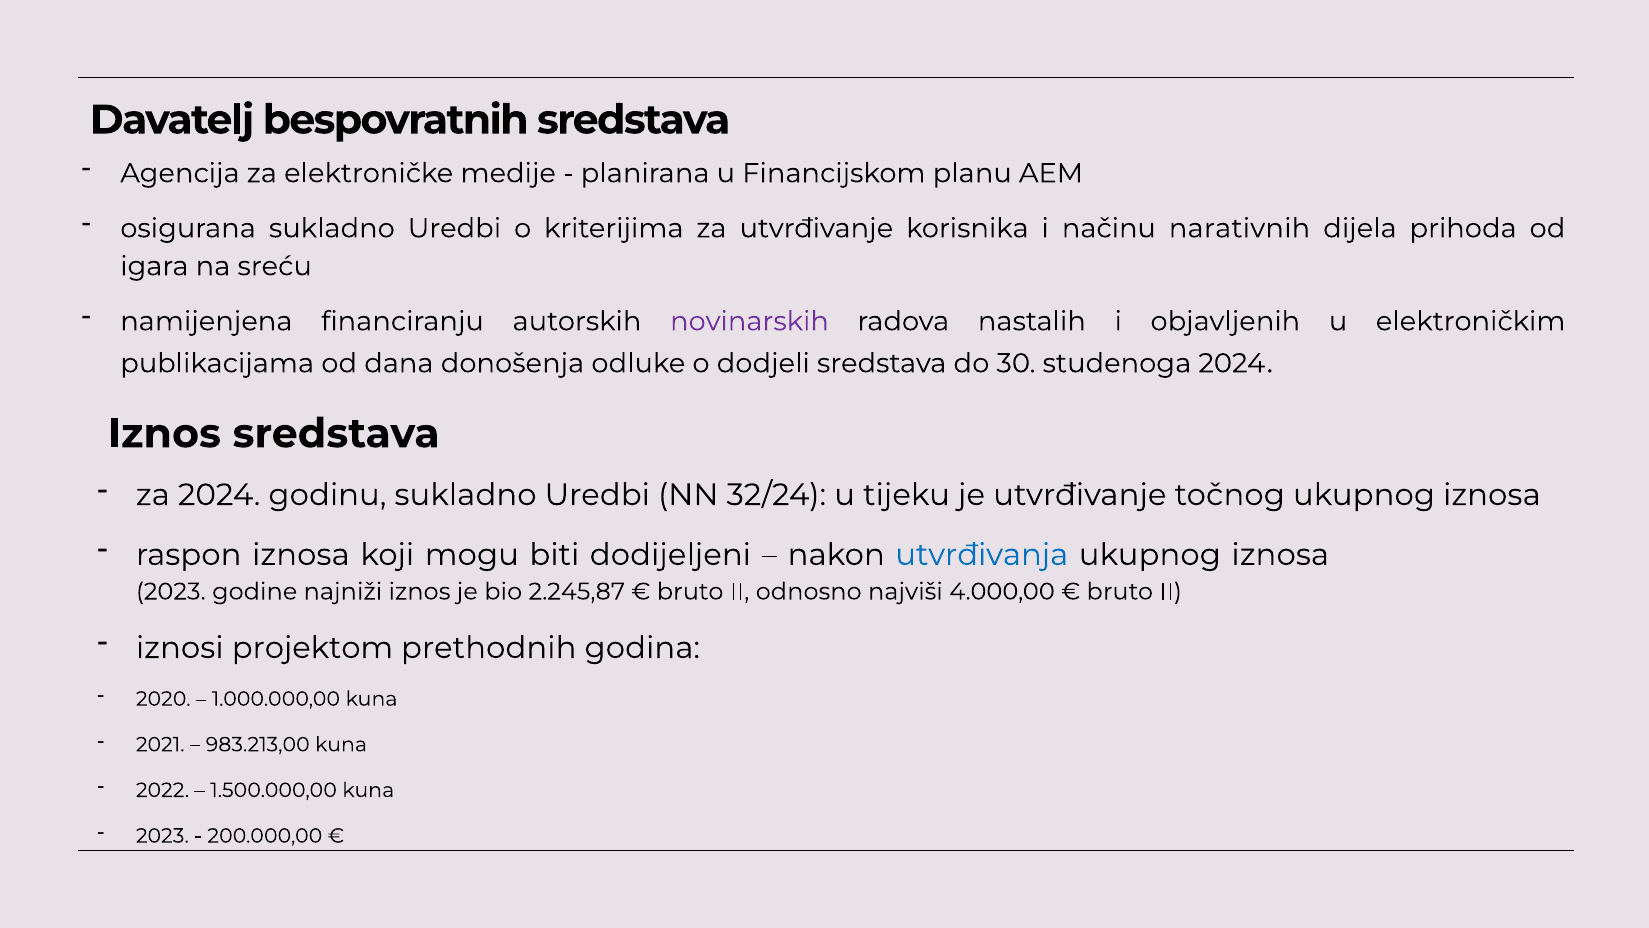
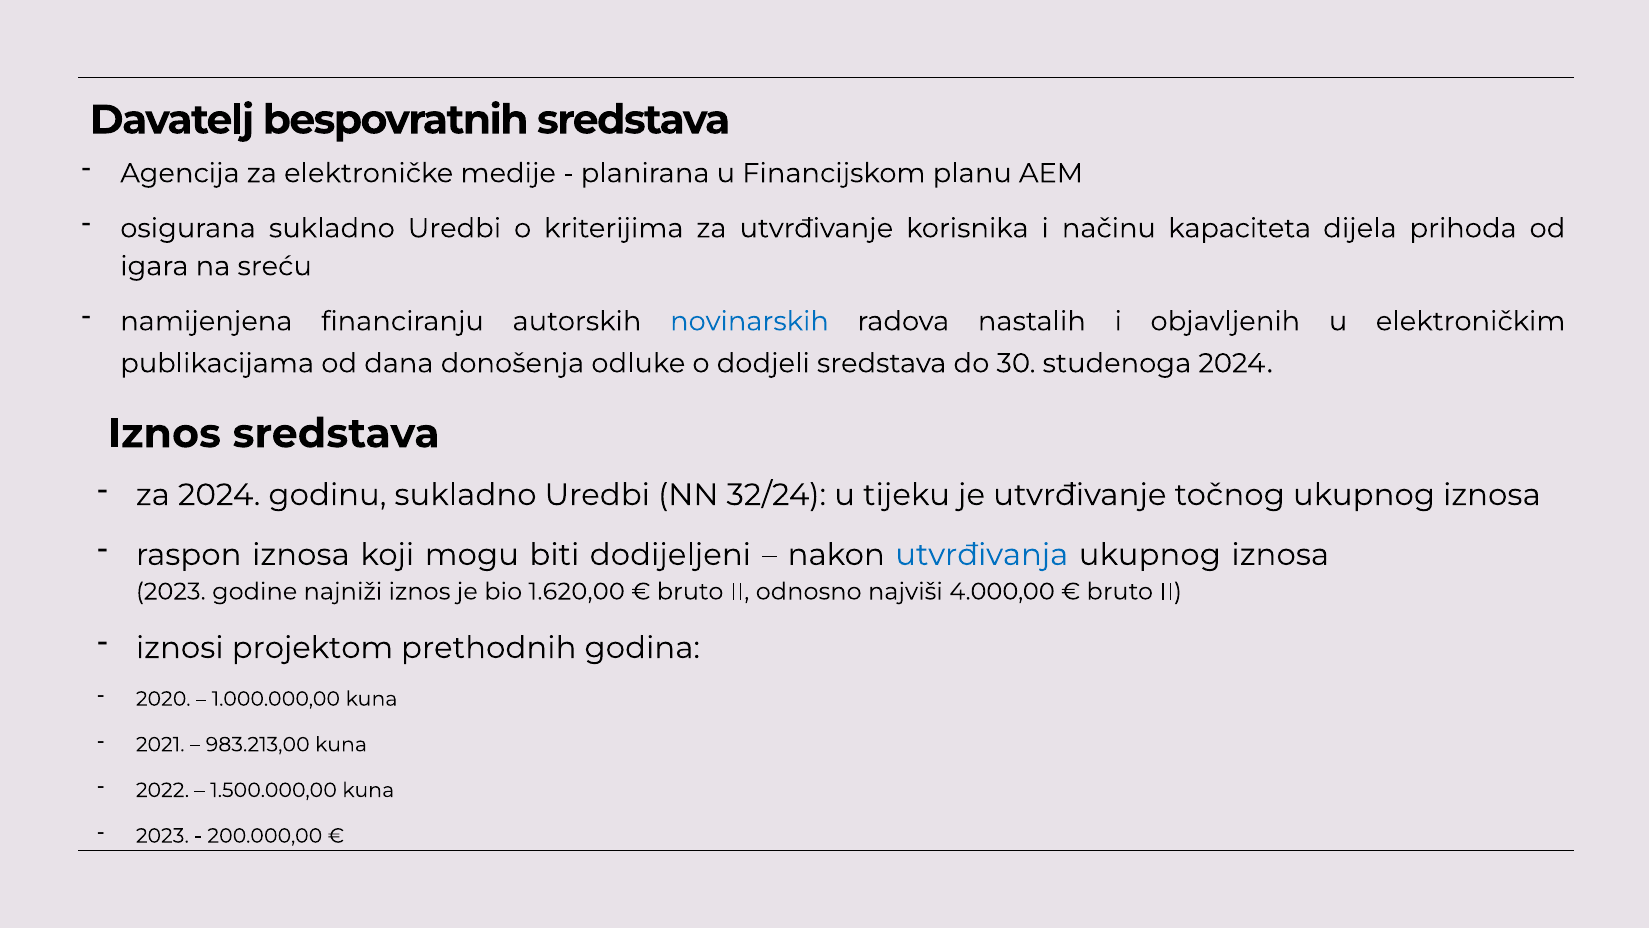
narativnih: narativnih -> kapaciteta
novinarskih colour: purple -> blue
2.245,87: 2.245,87 -> 1.620,00
